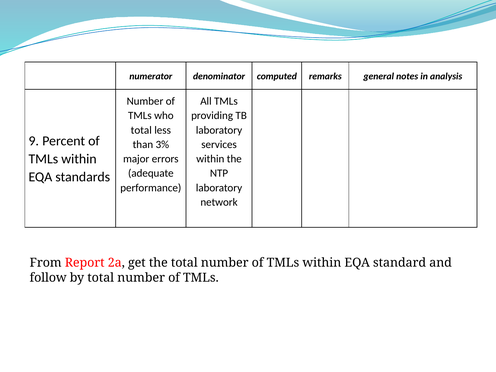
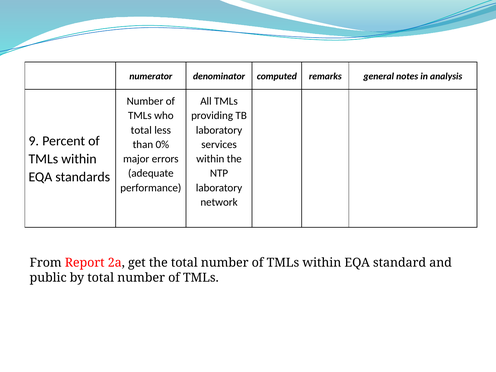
3%: 3% -> 0%
follow: follow -> public
